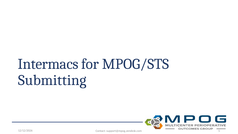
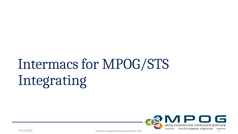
Submitting: Submitting -> Integrating
